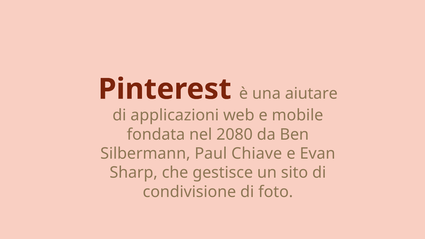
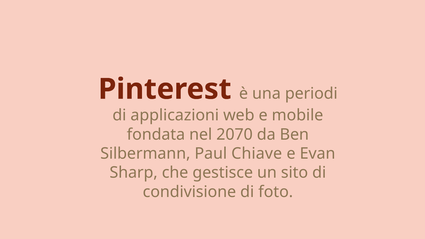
aiutare: aiutare -> periodi
2080: 2080 -> 2070
